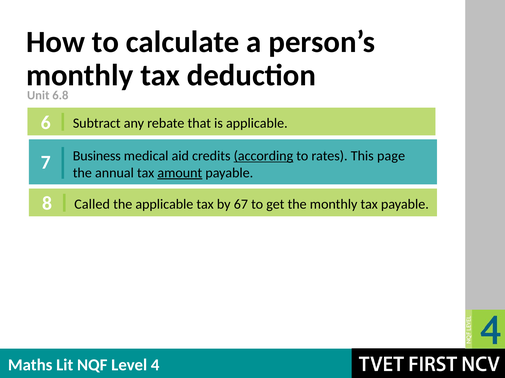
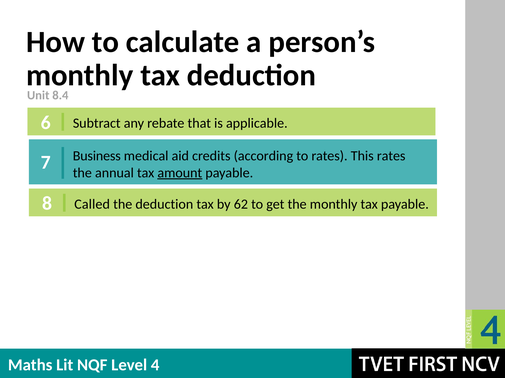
6.8: 6.8 -> 8.4
according underline: present -> none
This page: page -> rates
the applicable: applicable -> deduction
67: 67 -> 62
